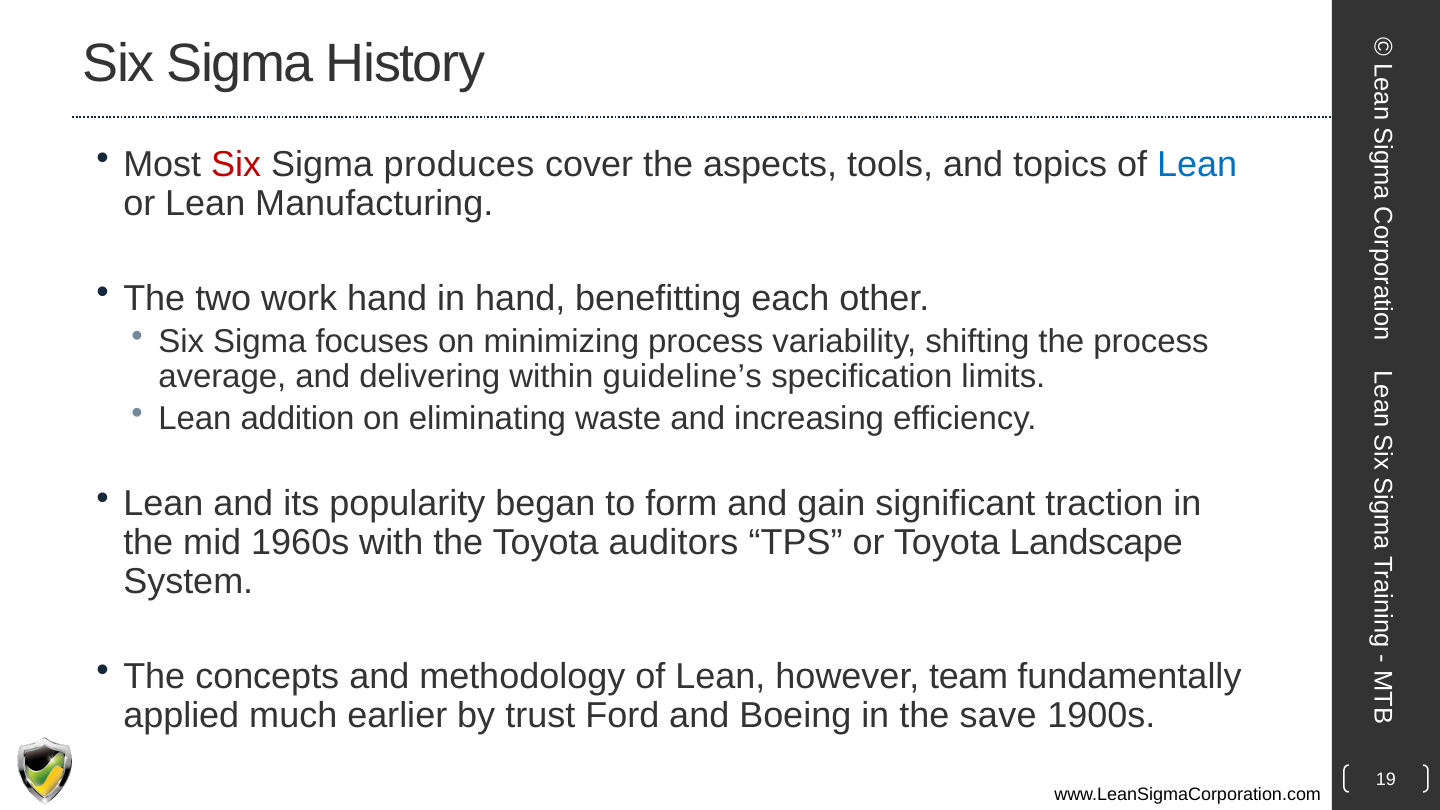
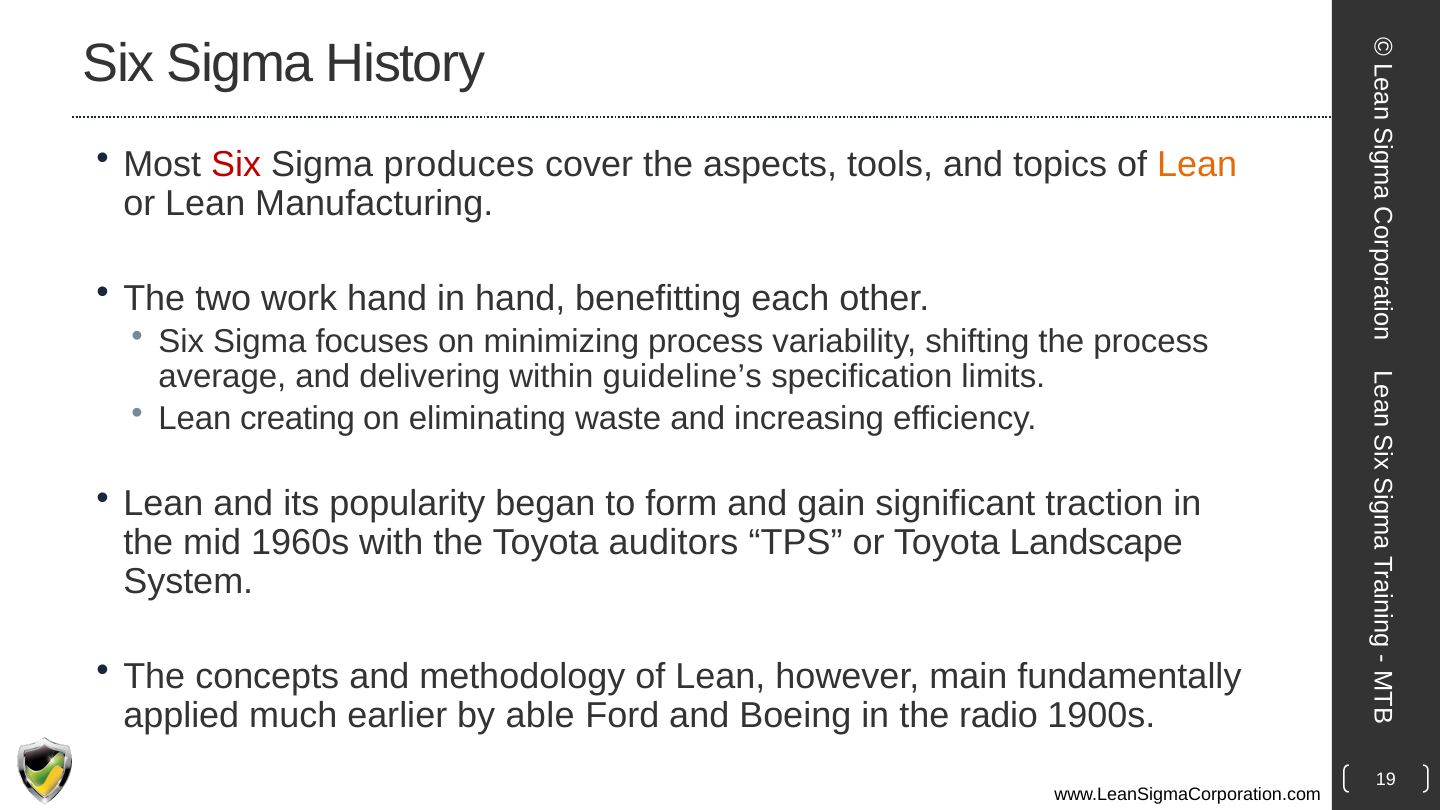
Lean at (1197, 165) colour: blue -> orange
addition: addition -> creating
team: team -> main
trust: trust -> able
save: save -> radio
